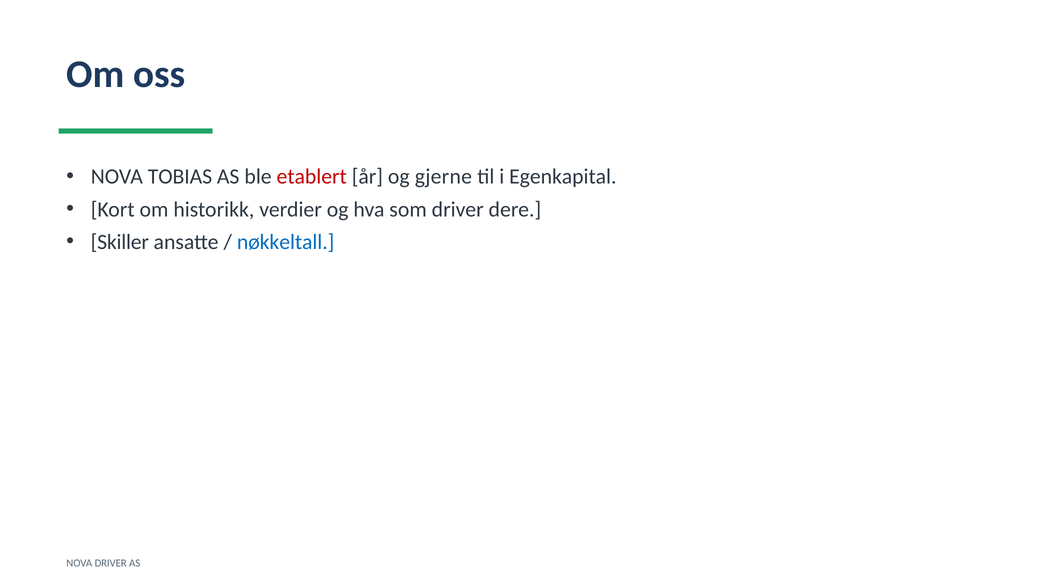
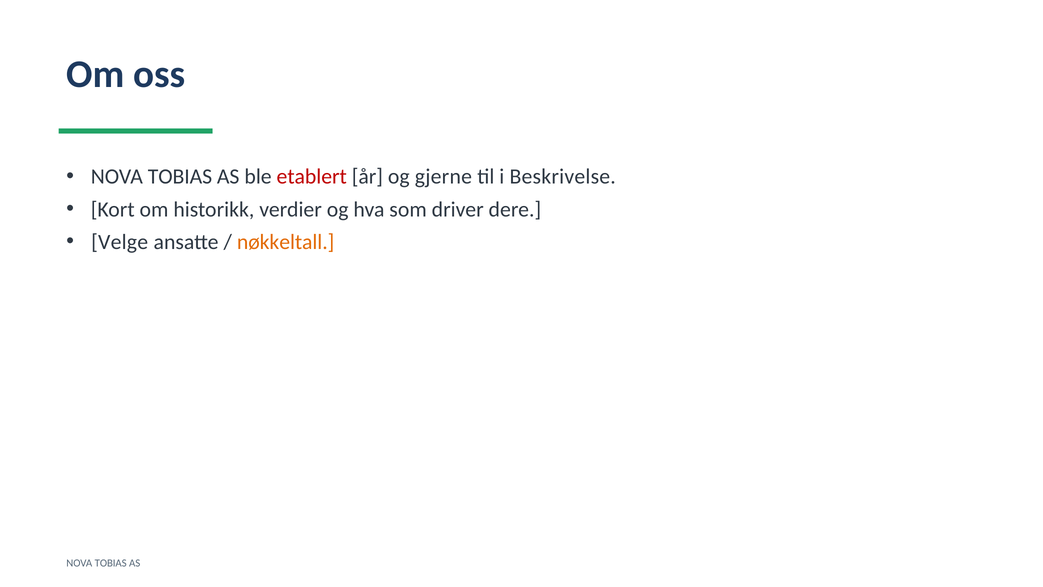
Egenkapital: Egenkapital -> Beskrivelse
Skiller: Skiller -> Velge
nøkkeltall colour: blue -> orange
DRIVER at (111, 563): DRIVER -> TOBIAS
